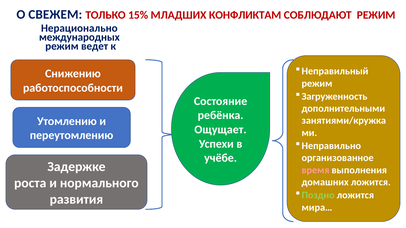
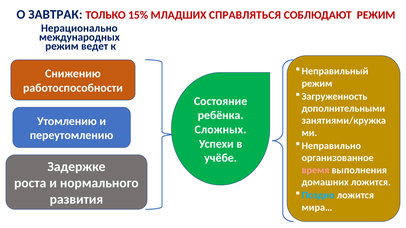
СВЕЖЕМ: СВЕЖЕМ -> ЗАВТРАК
КОНФЛИКТАМ: КОНФЛИКТАМ -> СПРАВЛЯТЬСЯ
Ощущает: Ощущает -> Сложных
Поздно colour: light green -> light blue
